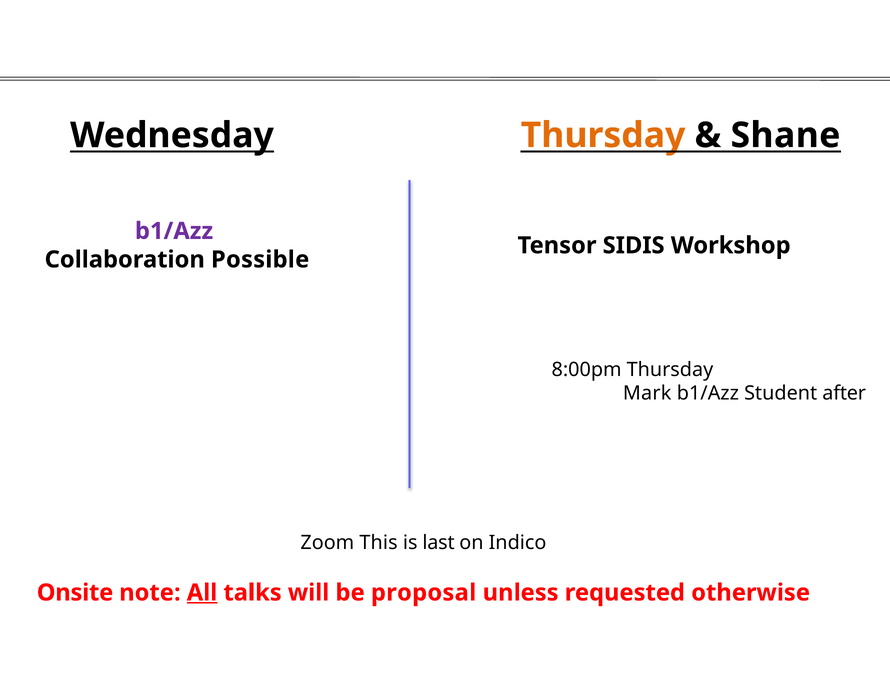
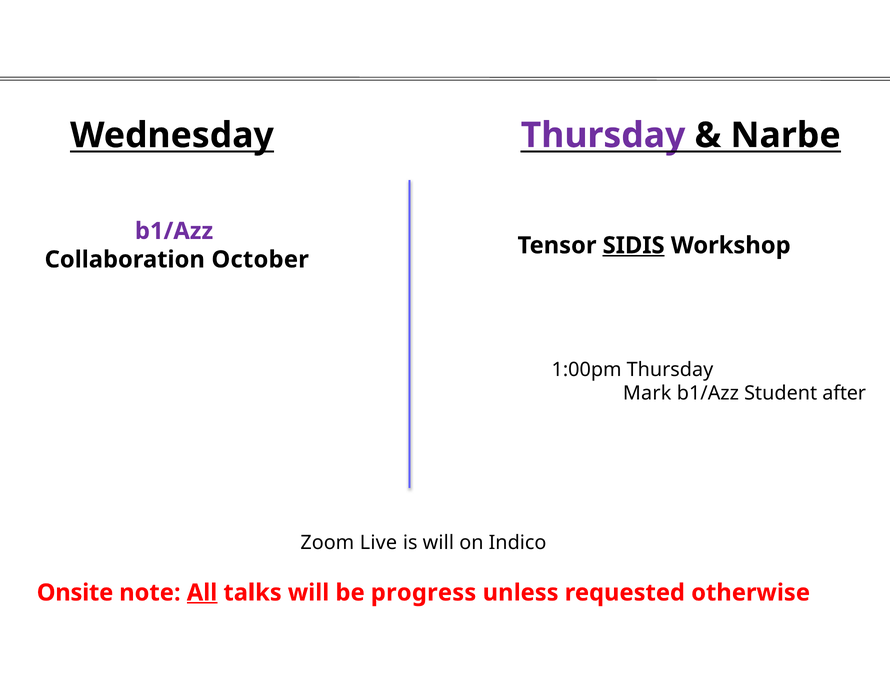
Thursday at (603, 135) colour: orange -> purple
Shane: Shane -> Narbe
SIDIS underline: none -> present
Possible: Possible -> October
8:00pm: 8:00pm -> 1:00pm
This: This -> Live
is last: last -> will
proposal: proposal -> progress
